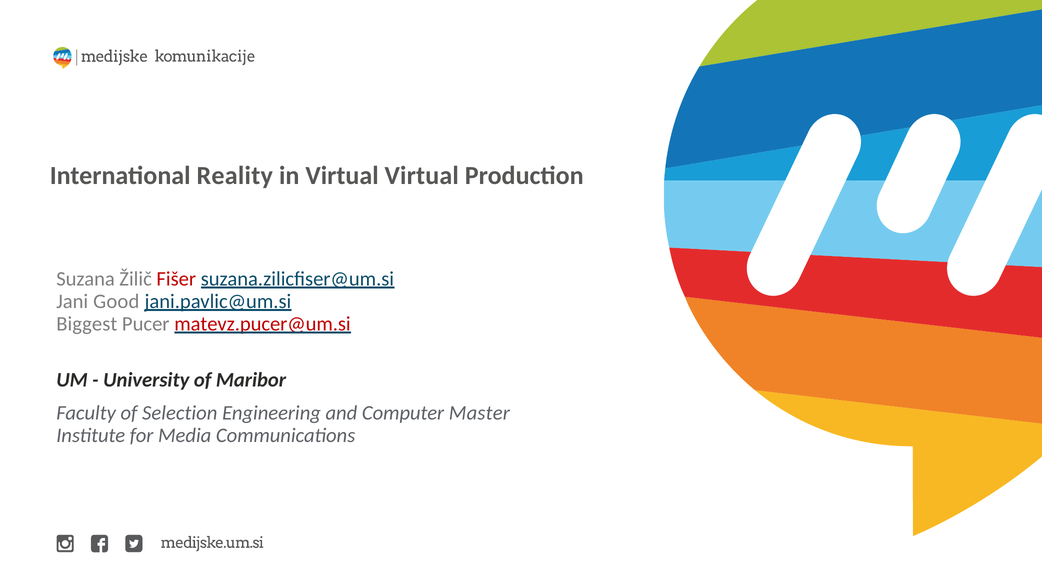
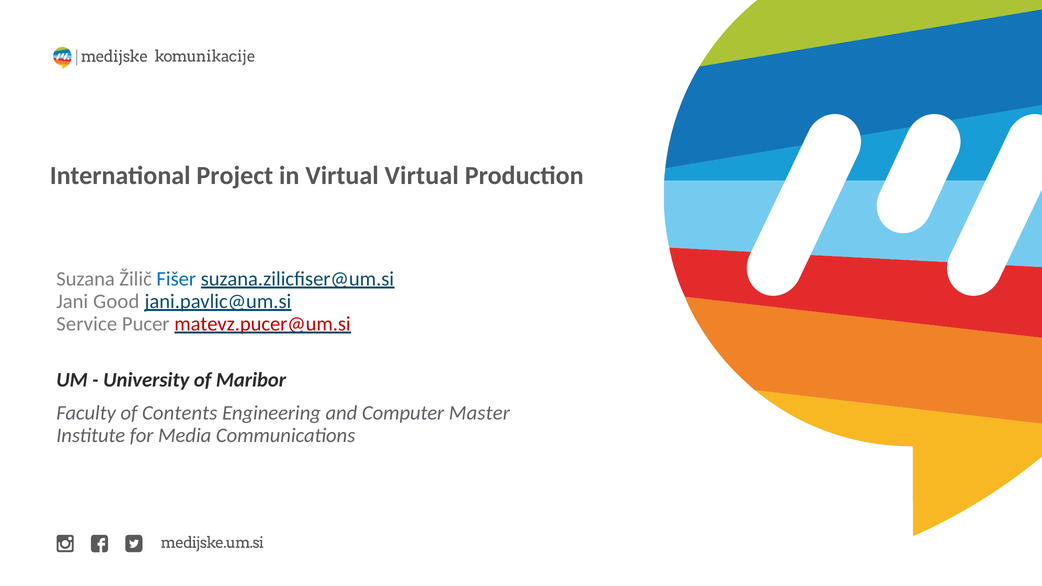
Reality: Reality -> Project
Fišer colour: red -> blue
Biggest: Biggest -> Service
Selection: Selection -> Contents
